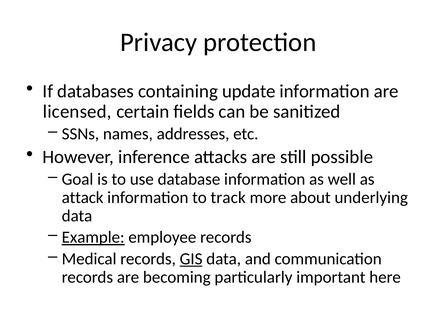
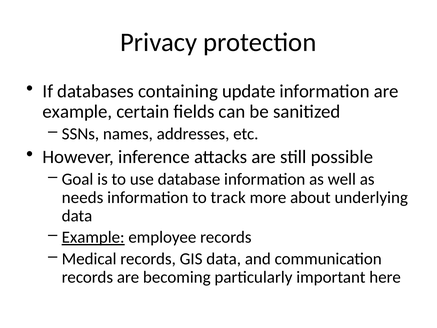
licensed at (77, 112): licensed -> example
attack: attack -> needs
GIS underline: present -> none
